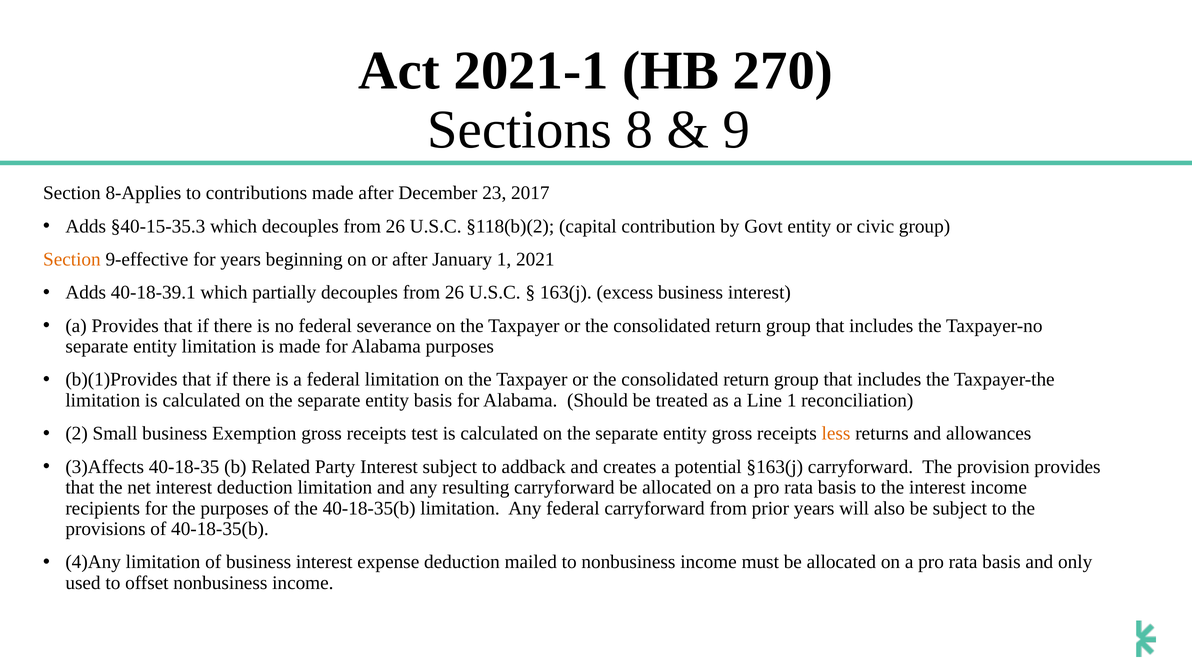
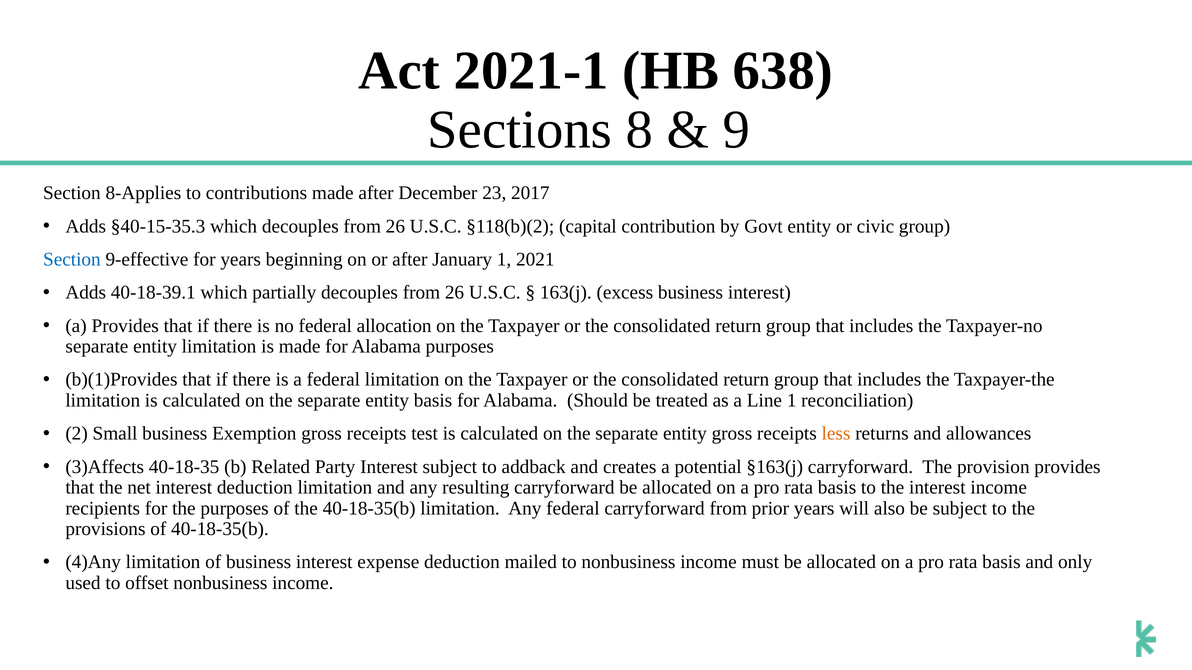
270: 270 -> 638
Section at (72, 260) colour: orange -> blue
severance: severance -> allocation
